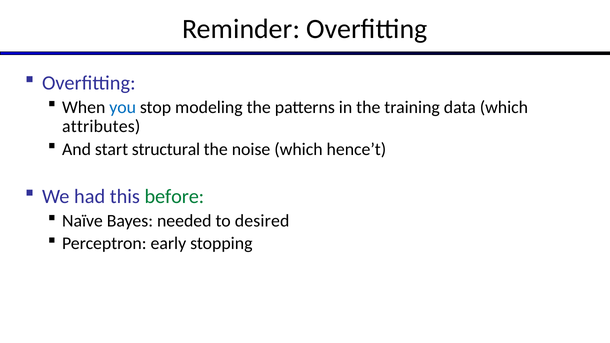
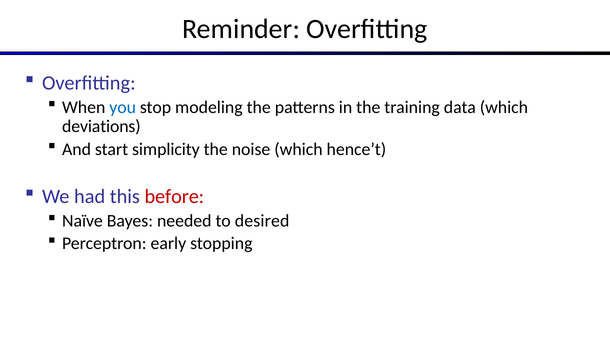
attributes: attributes -> deviations
structural: structural -> simplicity
before colour: green -> red
